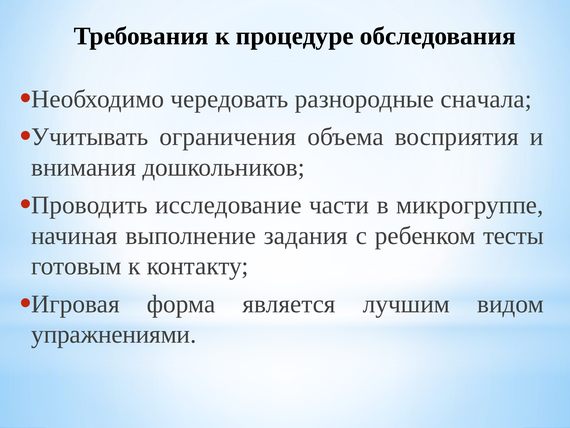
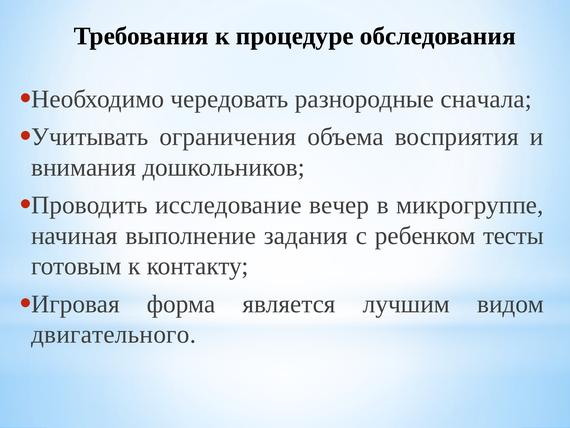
части: части -> вечер
упражнениями: упражнениями -> двигательного
